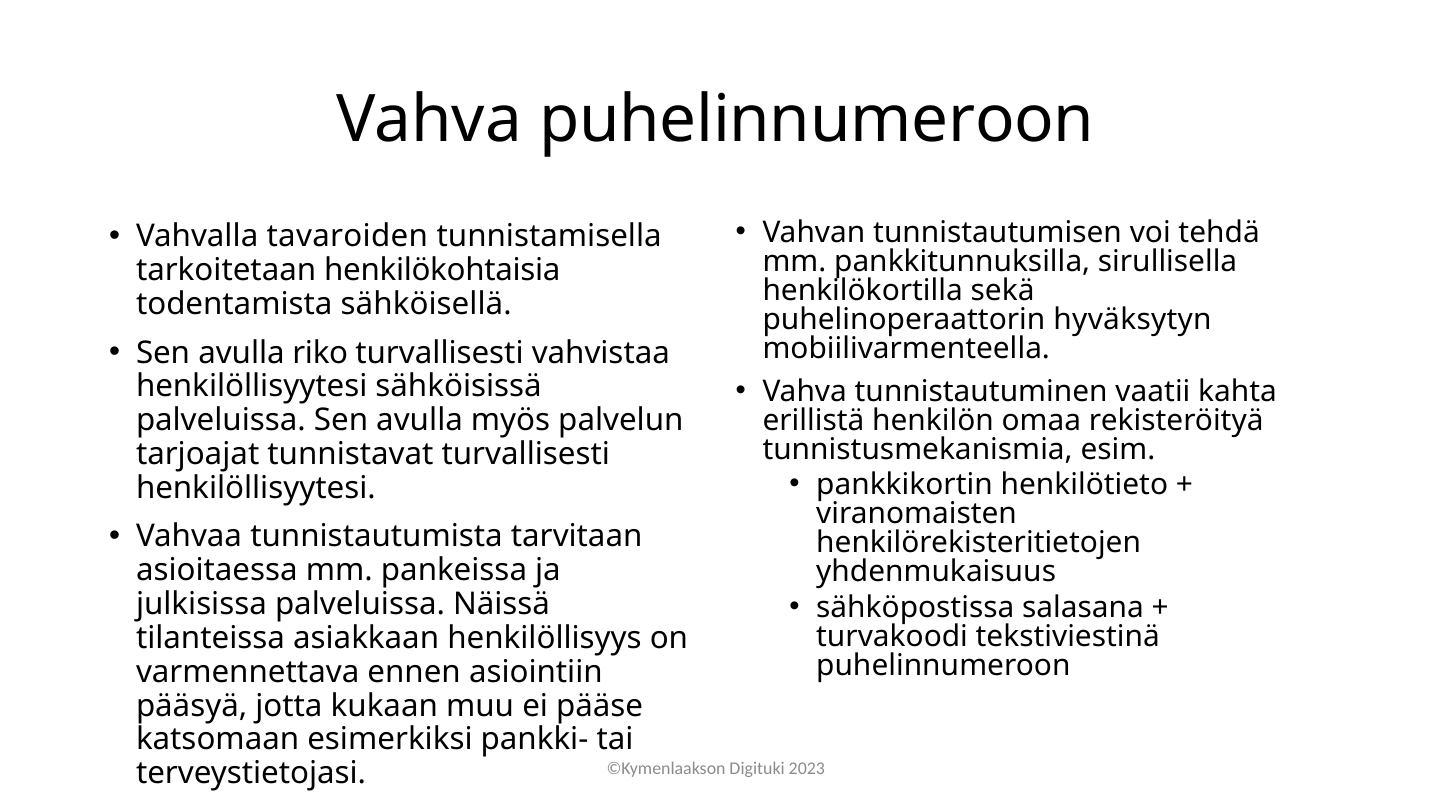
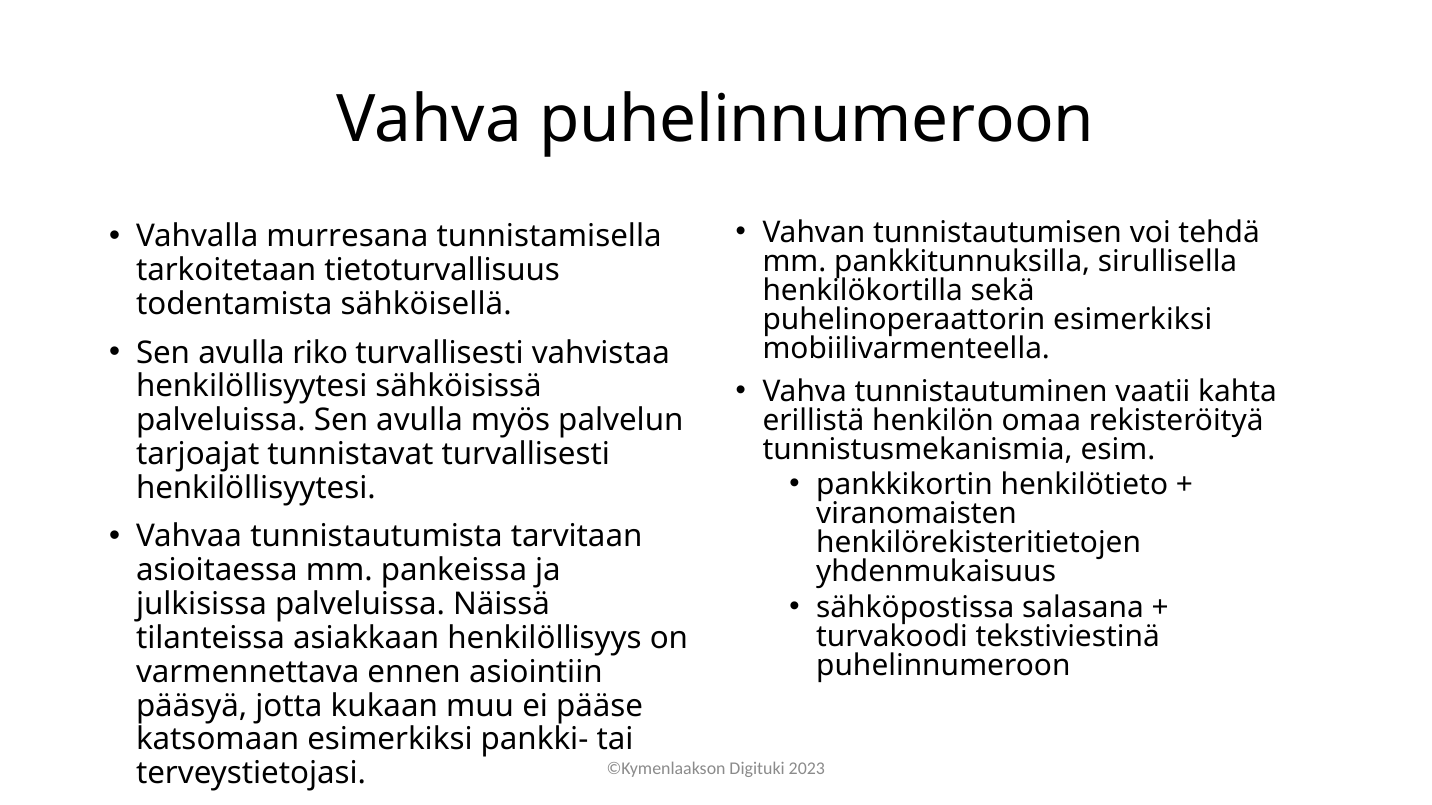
tavaroiden: tavaroiden -> murresana
henkilökohtaisia: henkilökohtaisia -> tietoturvallisuus
puhelinoperaattorin hyväksytyn: hyväksytyn -> esimerkiksi
